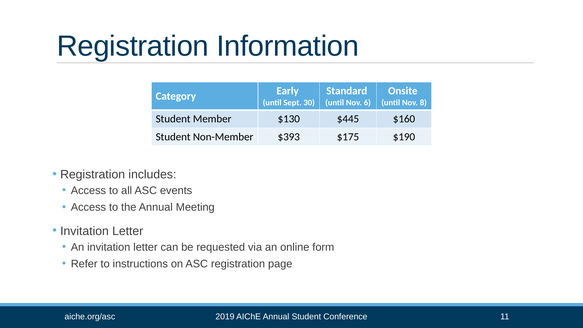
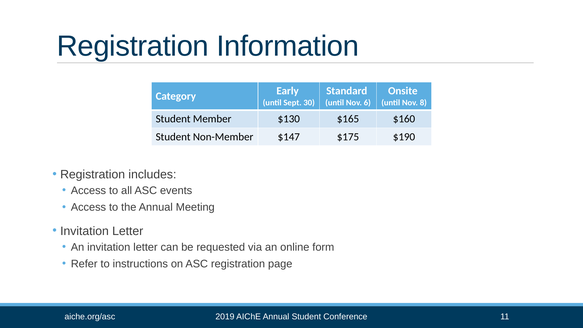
$445: $445 -> $165
$393: $393 -> $147
